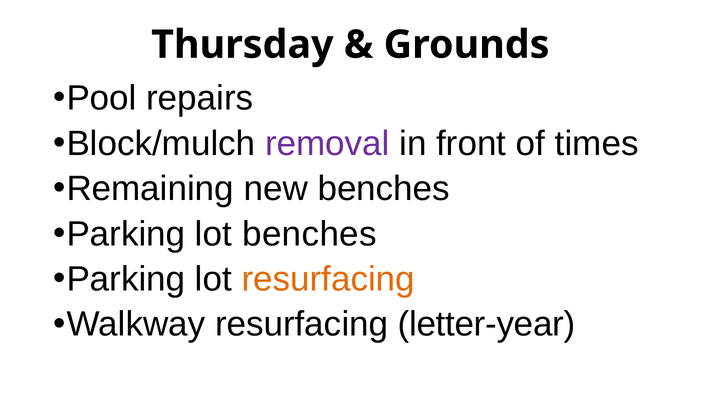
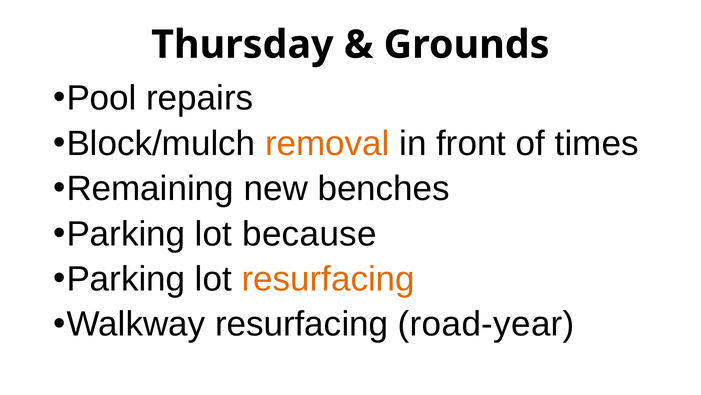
removal colour: purple -> orange
lot benches: benches -> because
letter-year: letter-year -> road-year
